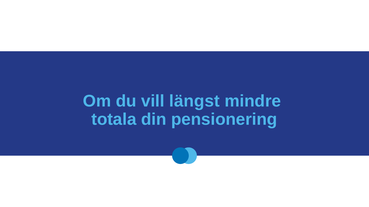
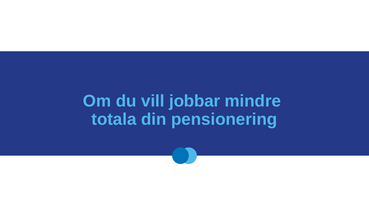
längst: längst -> jobbar
